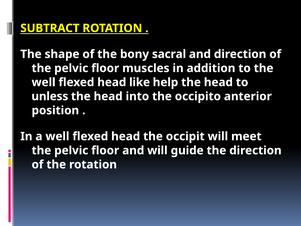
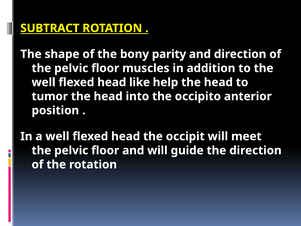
sacral: sacral -> parity
unless: unless -> tumor
